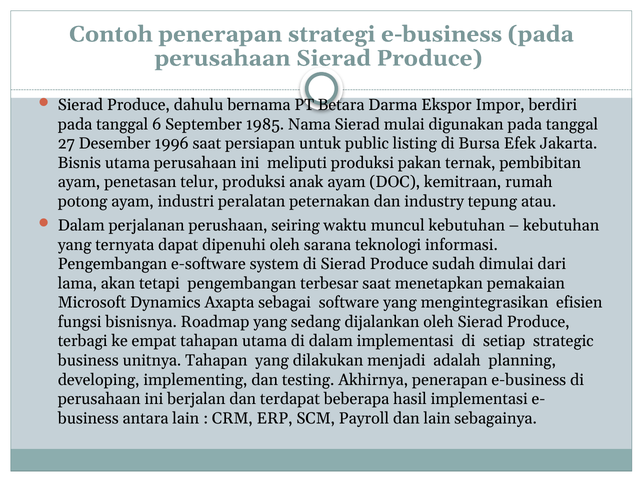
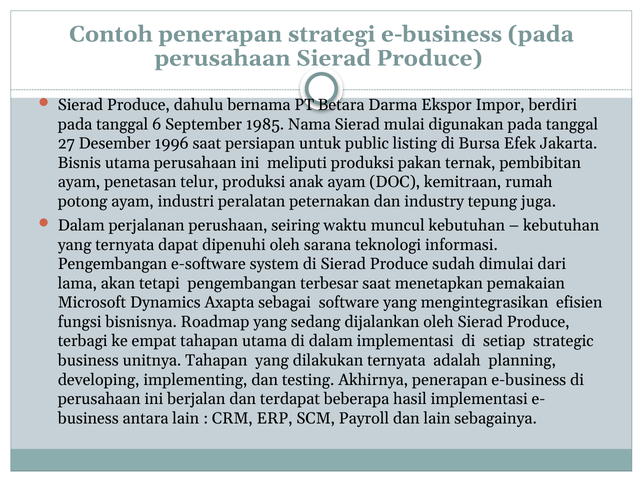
atau: atau -> juga
dilakukan menjadi: menjadi -> ternyata
